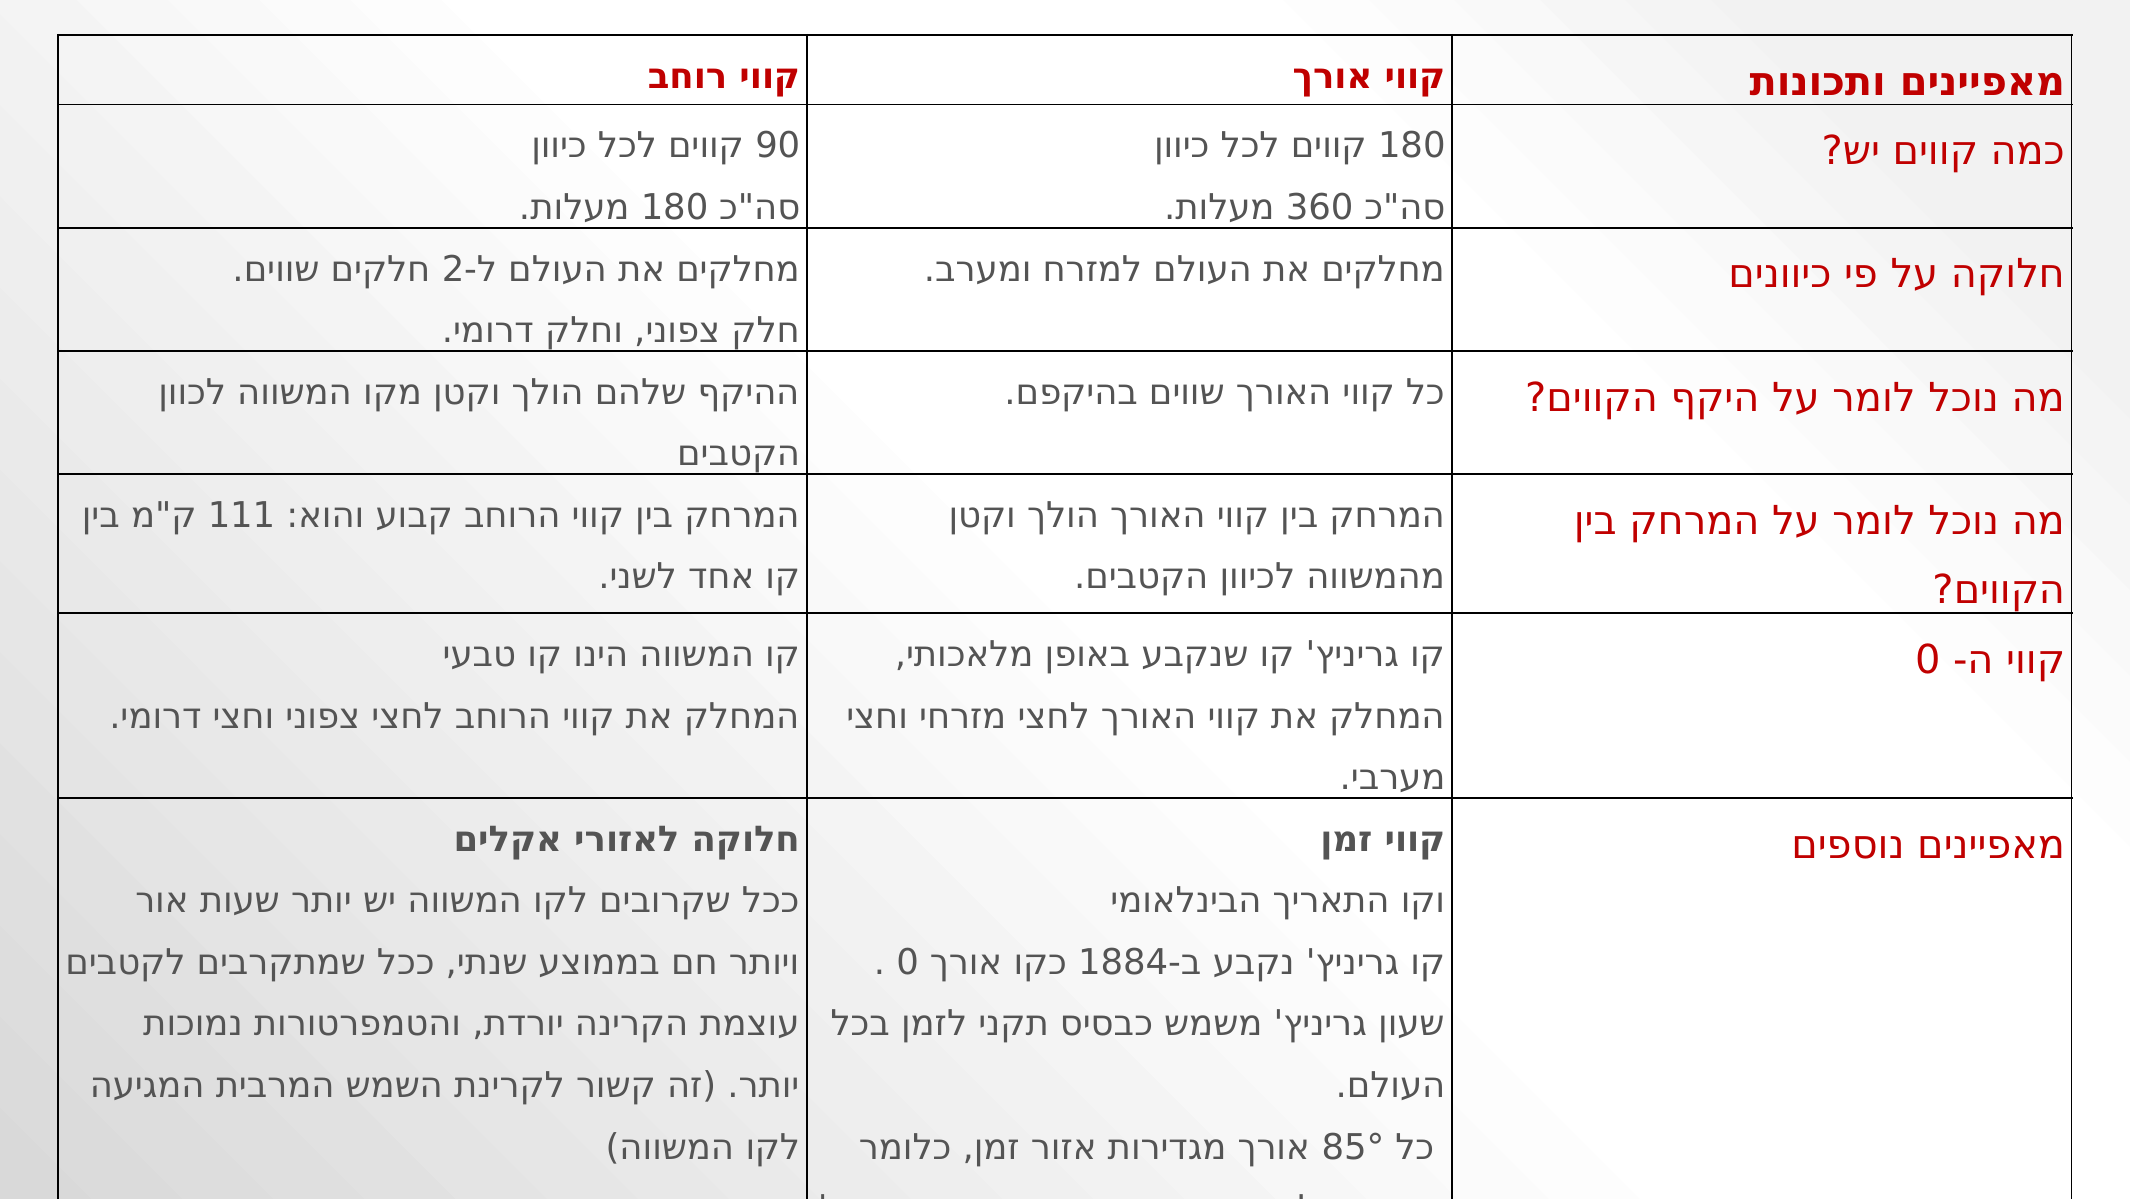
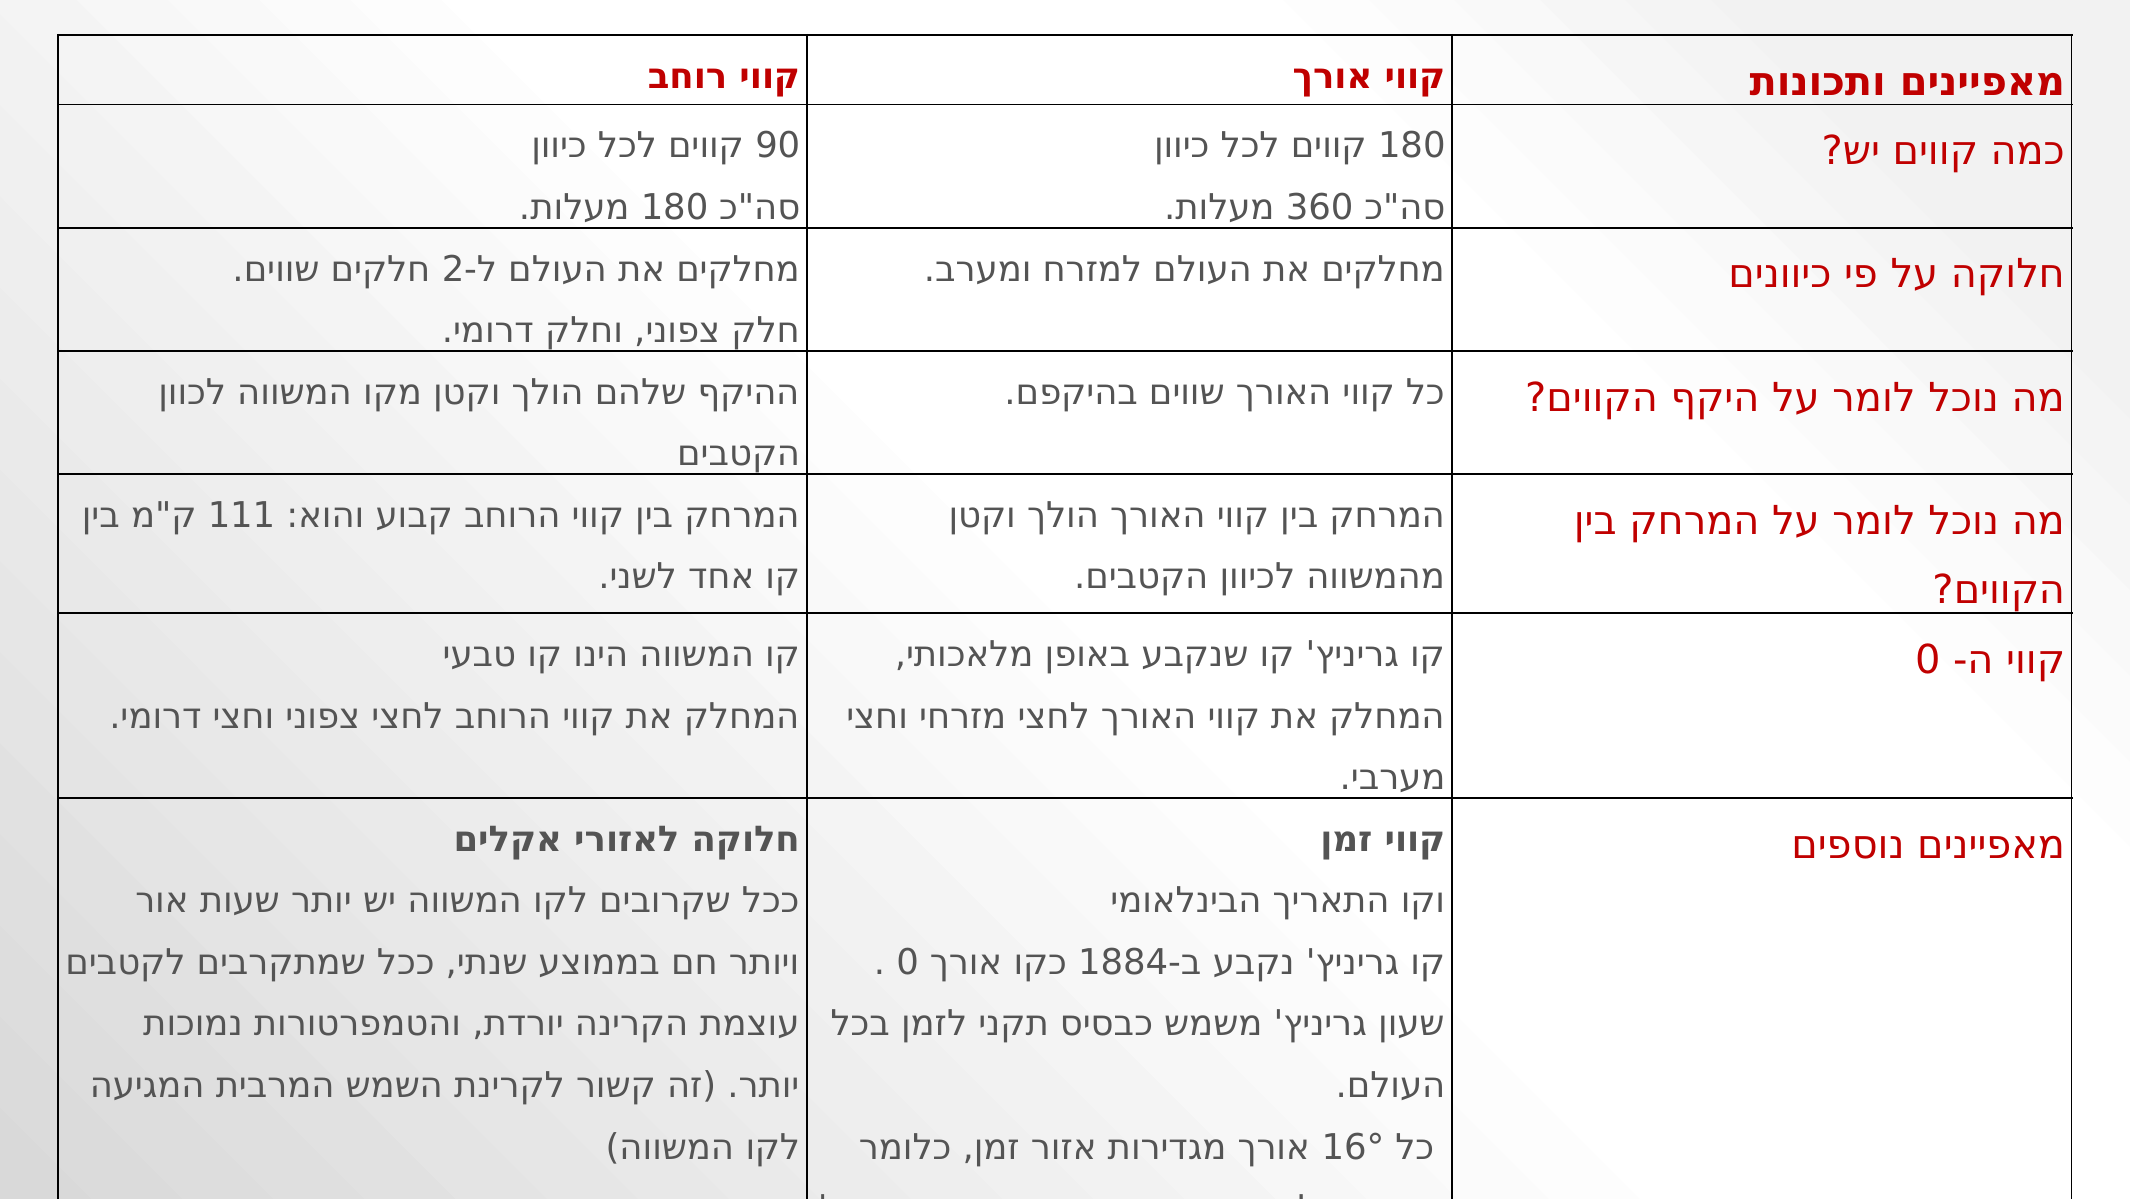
85°: 85° -> 16°
